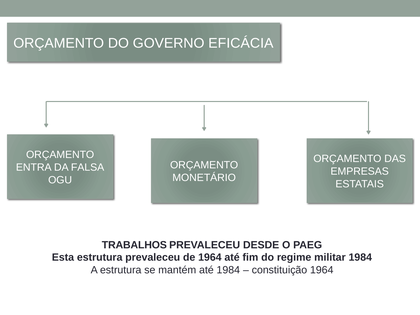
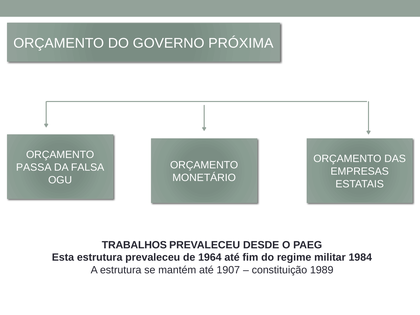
EFICÁCIA: EFICÁCIA -> PRÓXIMA
ENTRA: ENTRA -> PASSA
até 1984: 1984 -> 1907
constituição 1964: 1964 -> 1989
